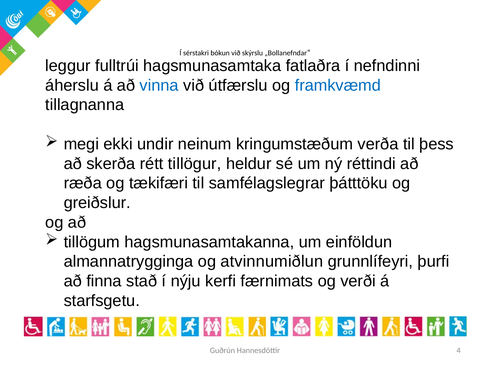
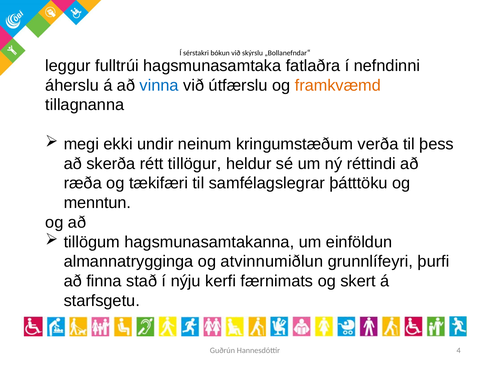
framkvæmd colour: blue -> orange
greiðslur: greiðslur -> menntun
verði: verði -> skert
